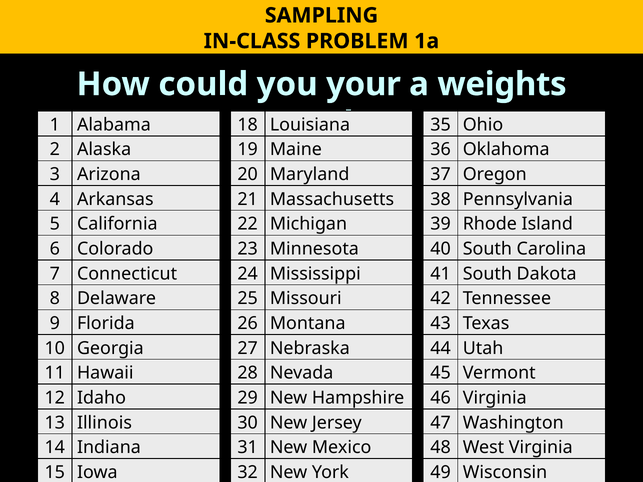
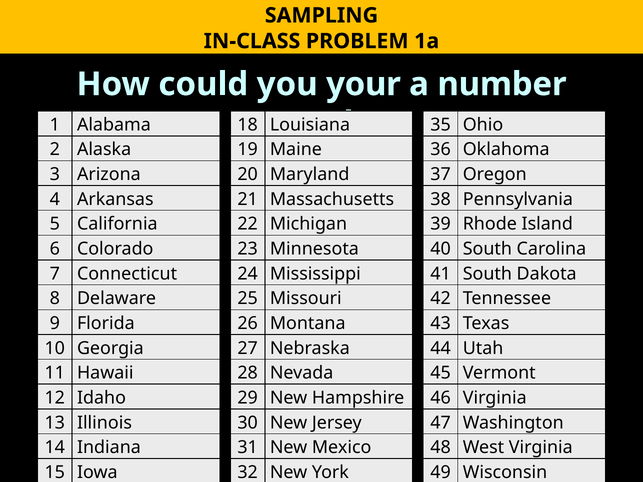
weights: weights -> number
